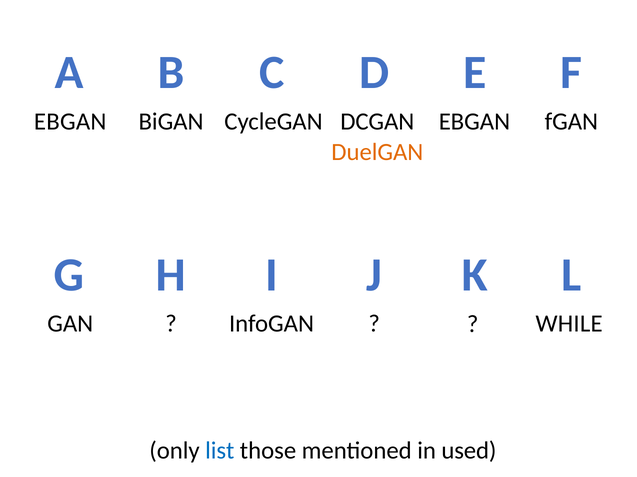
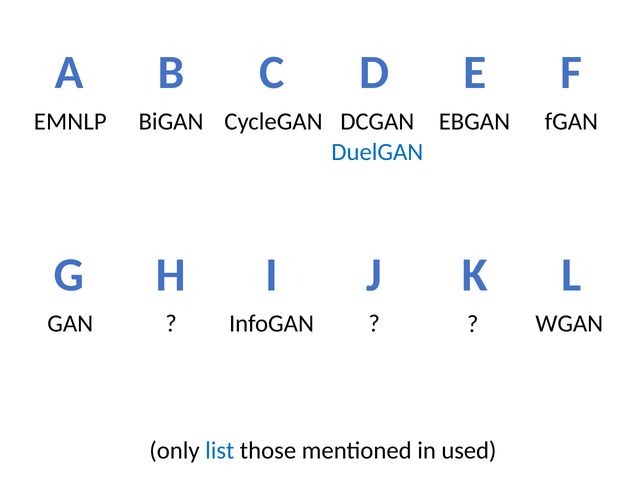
EBGAN at (70, 122): EBGAN -> EMNLP
DuelGAN colour: orange -> blue
WHILE: WHILE -> WGAN
